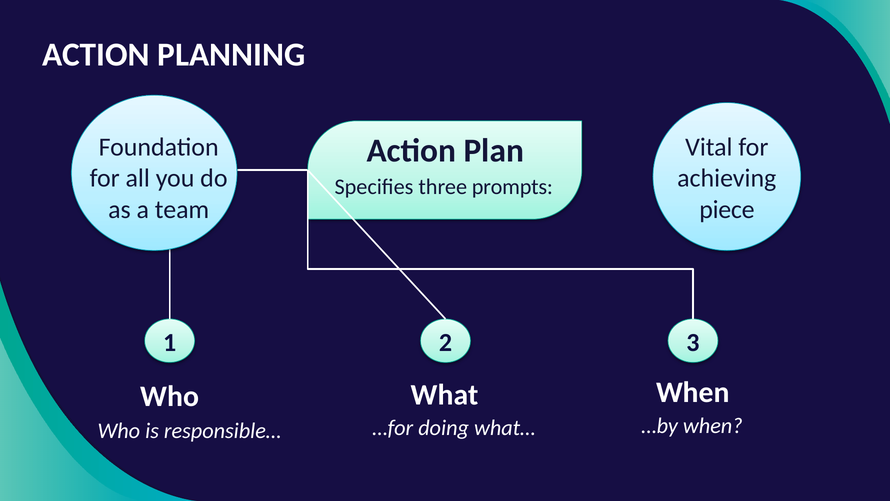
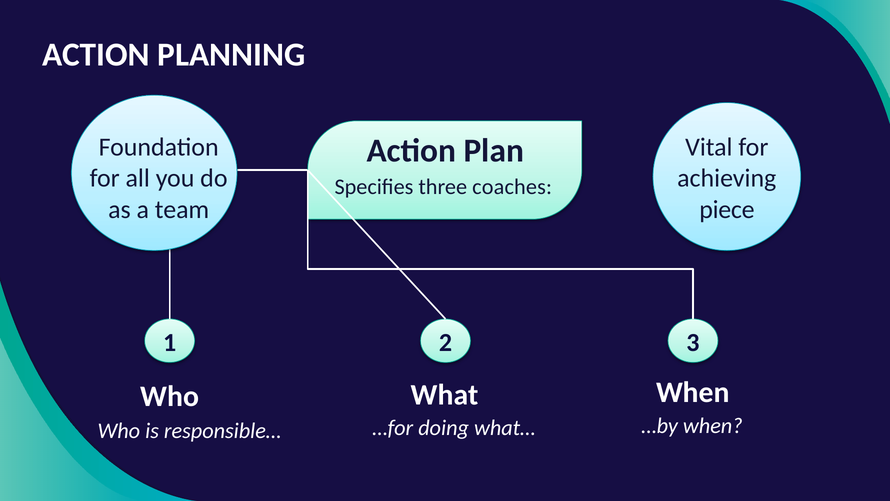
prompts: prompts -> coaches
